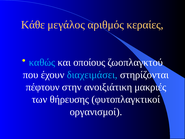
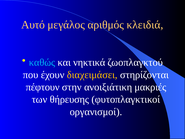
Κάθε: Κάθε -> Αυτό
κεραίες: κεραίες -> κλειδιά
οποίους: οποίους -> νηκτικά
διαχειμάσει colour: light blue -> yellow
